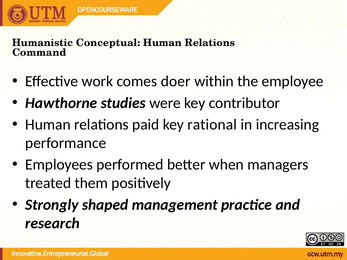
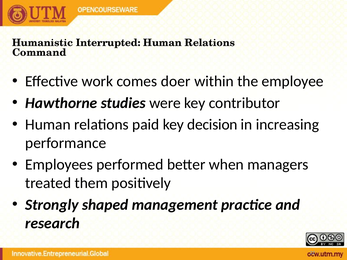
Conceptual: Conceptual -> Interrupted
rational: rational -> decision
